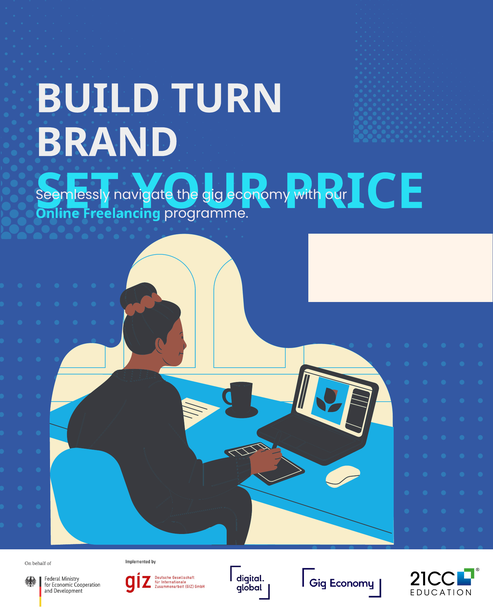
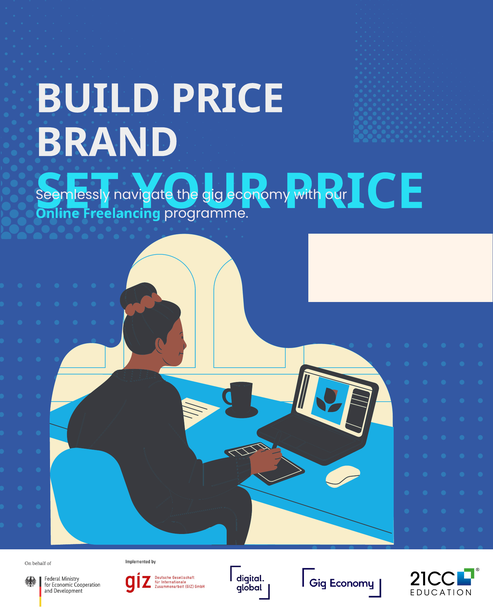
BUILD TURN: TURN -> PRICE
